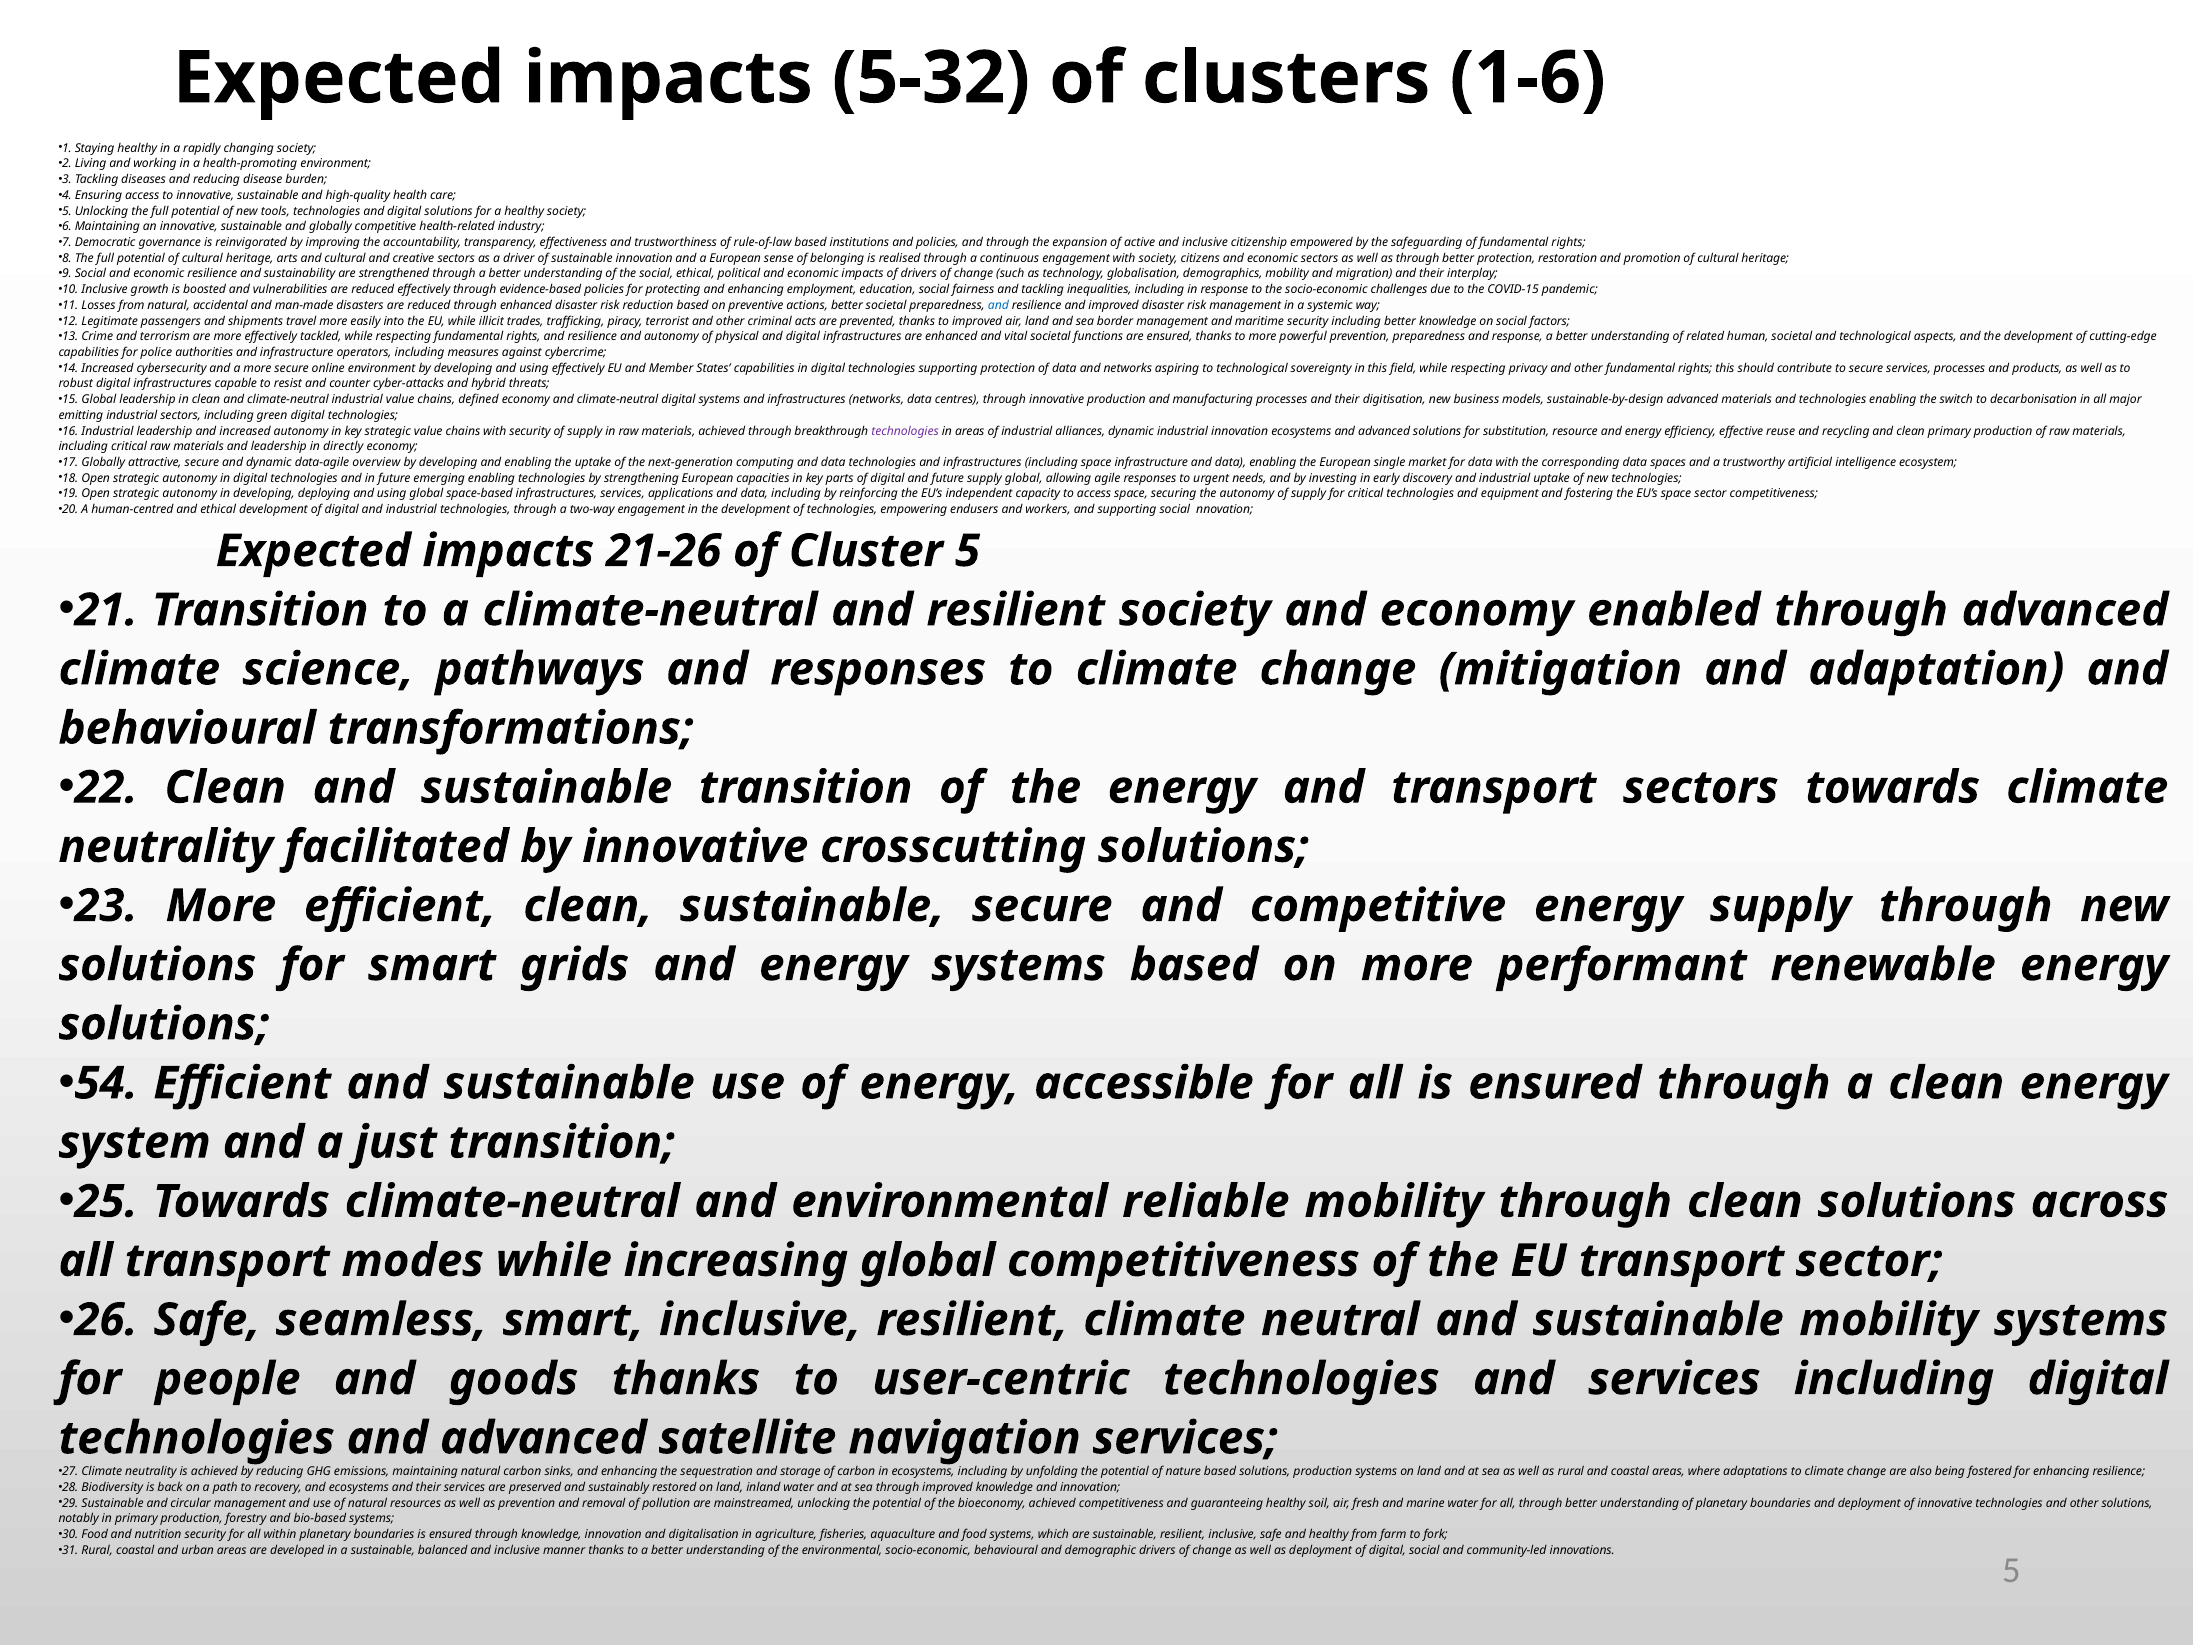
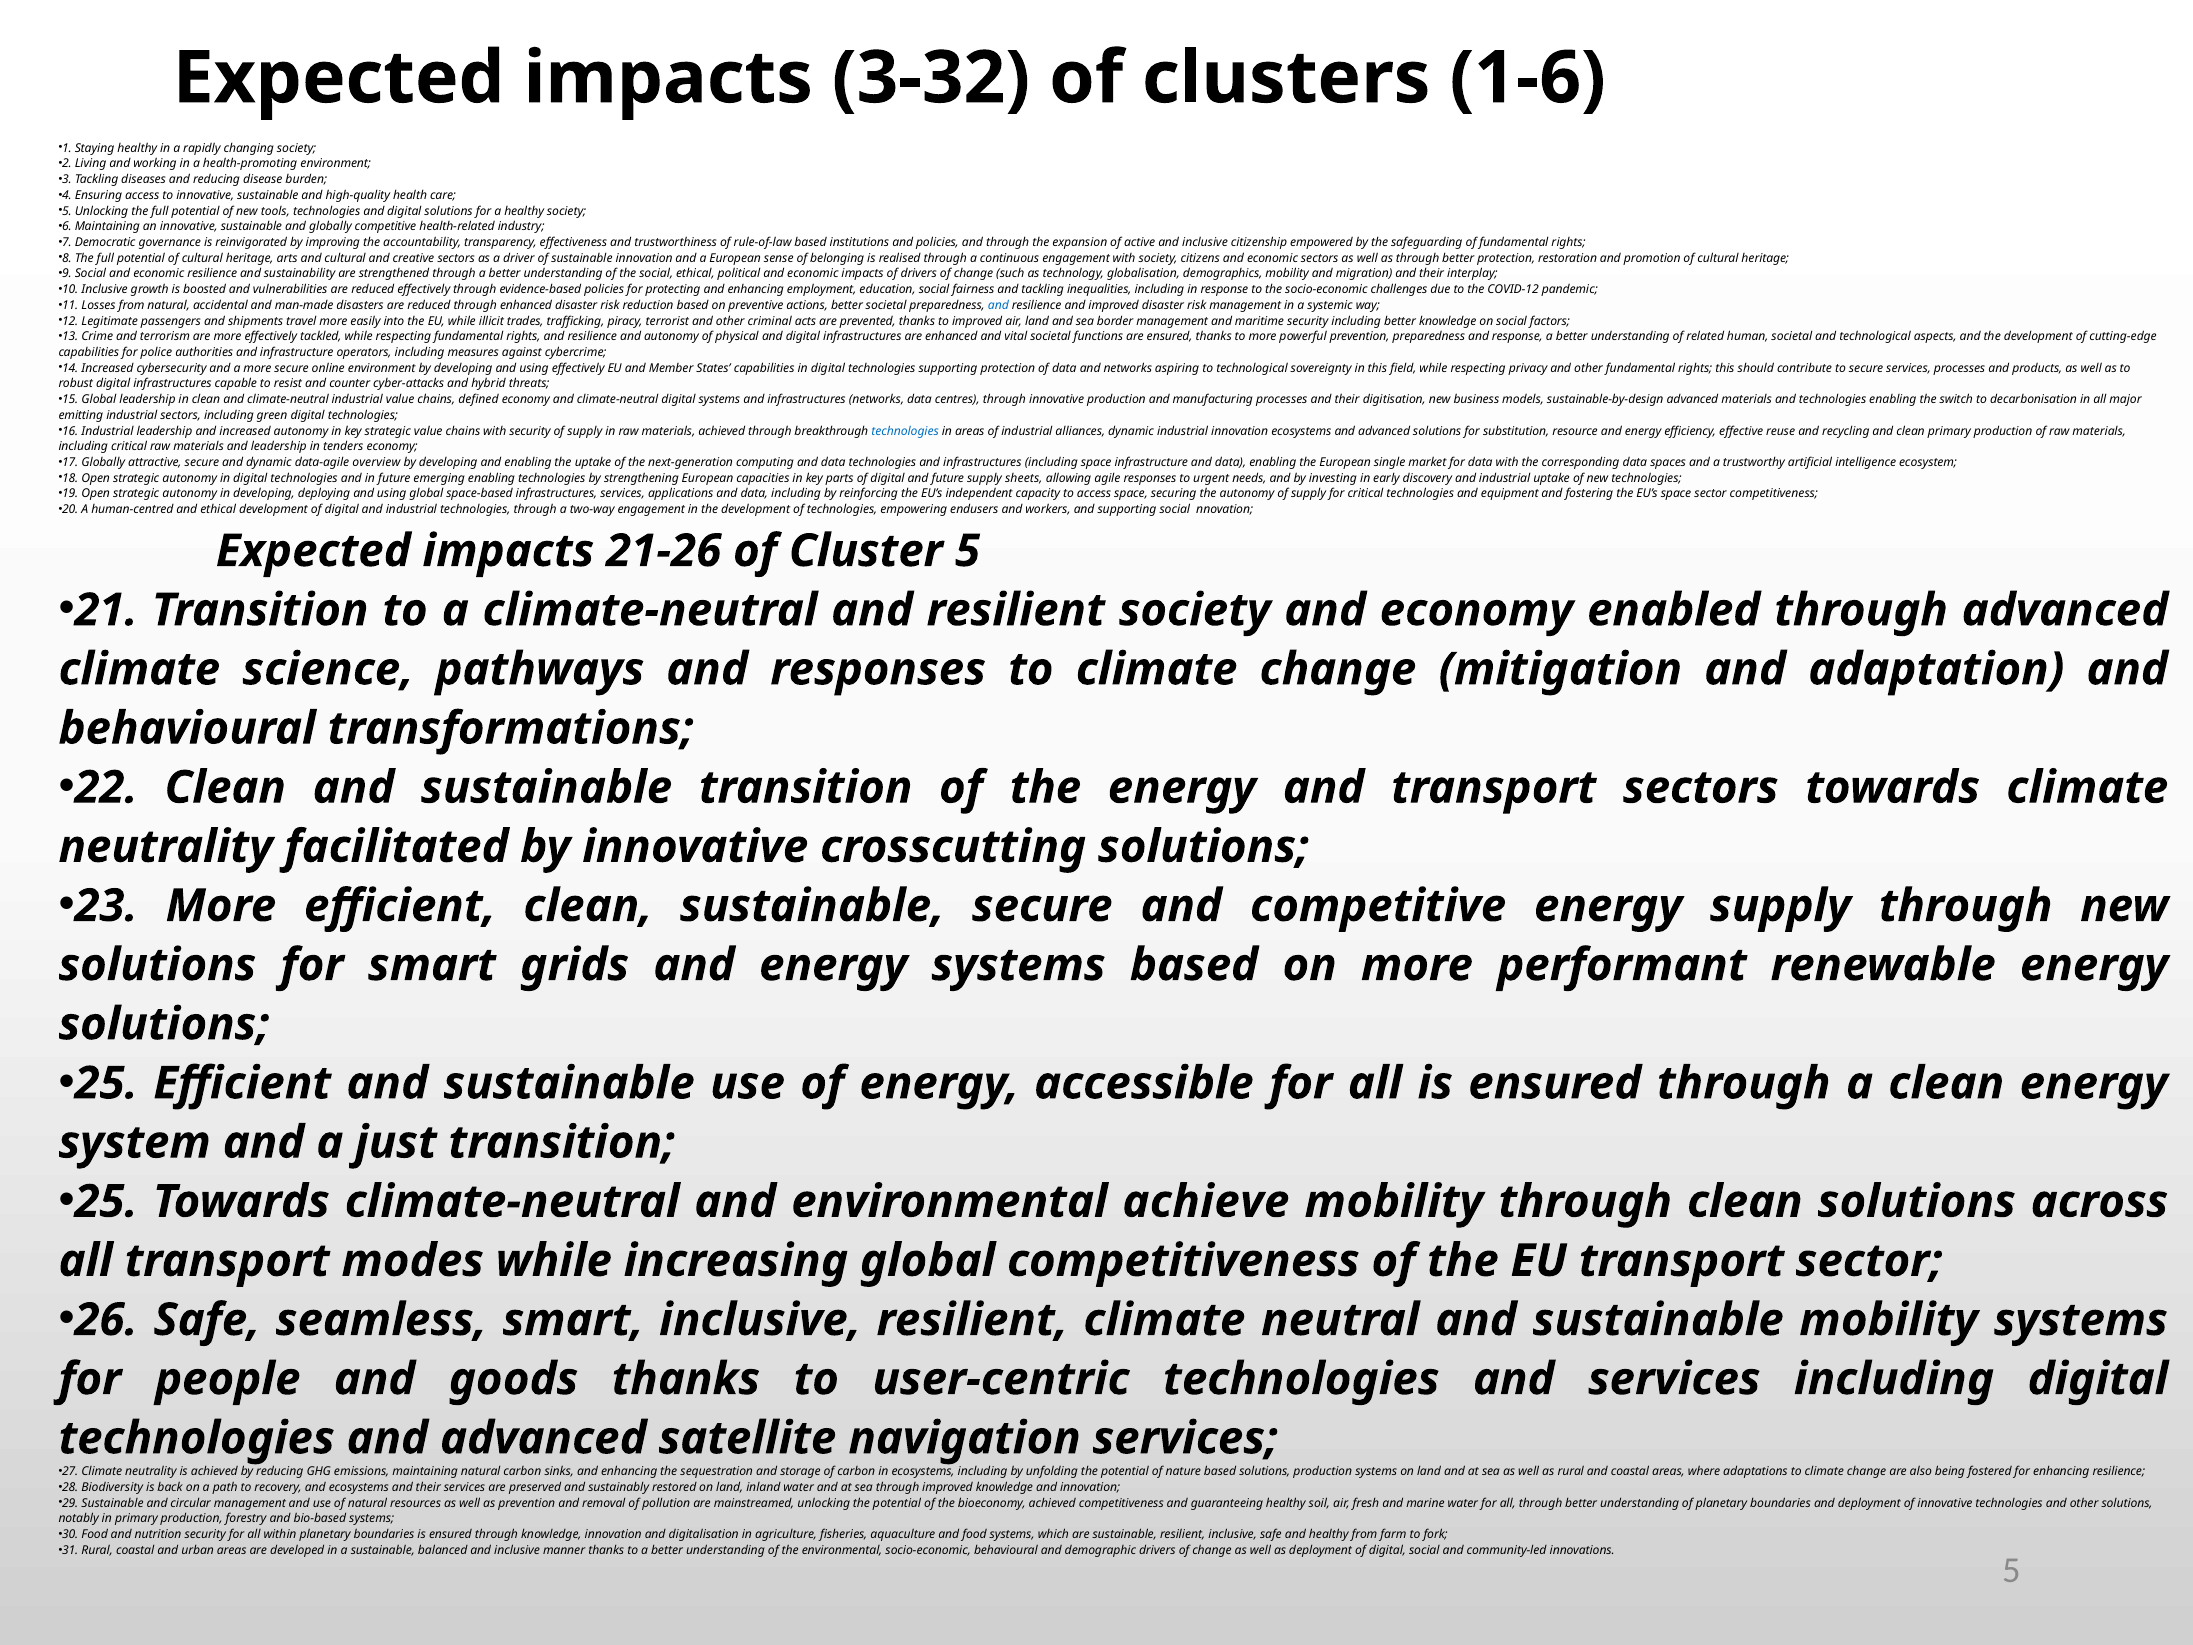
5-32: 5-32 -> 3-32
COVID-15: COVID-15 -> COVID-12
technologies at (905, 431) colour: purple -> blue
directly: directly -> tenders
supply global: global -> sheets
54 at (106, 1083): 54 -> 25
reliable: reliable -> achieve
